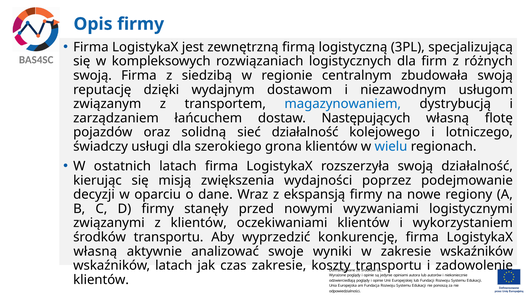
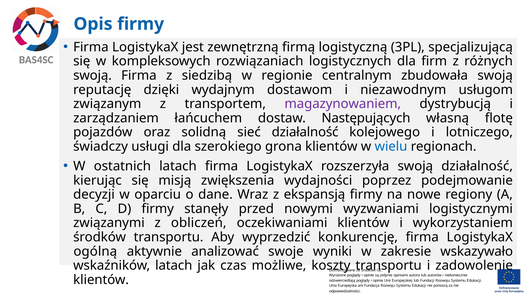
magazynowaniem colour: blue -> purple
z klientów: klientów -> obliczeń
własną at (95, 252): własną -> ogólną
zakresie wskaźników: wskaźników -> wskazywało
czas zakresie: zakresie -> możliwe
